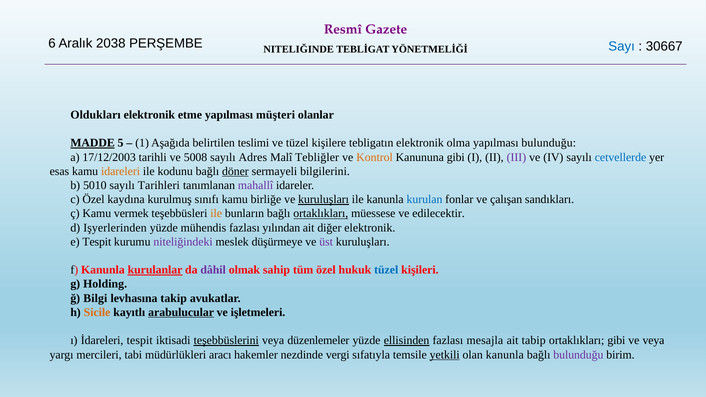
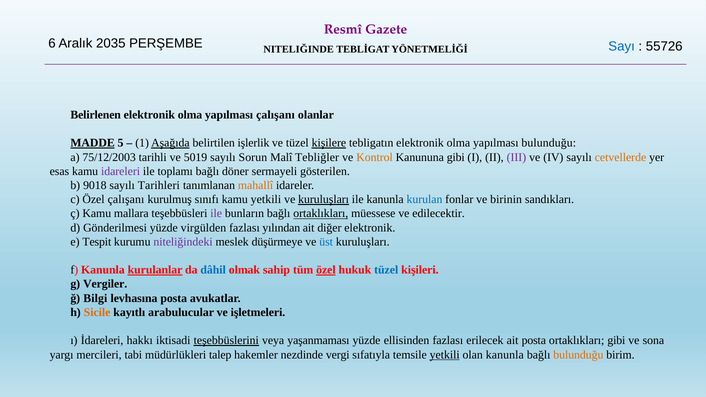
2038: 2038 -> 2035
30667: 30667 -> 55726
Oldukları: Oldukları -> Belirlenen
etme at (190, 115): etme -> olma
yapılması müşteri: müşteri -> çalışanı
Aşağıda underline: none -> present
teslimi: teslimi -> işlerlik
kişilere underline: none -> present
17/12/2003: 17/12/2003 -> 75/12/2003
5008: 5008 -> 5019
Adres: Adres -> Sorun
cetvellerde colour: blue -> orange
idareleri colour: orange -> purple
kodunu: kodunu -> toplamı
döner underline: present -> none
bilgilerini: bilgilerini -> gösterilen
5010: 5010 -> 9018
mahallî colour: purple -> orange
Özel kaydına: kaydına -> çalışanı
kamu birliğe: birliğe -> yetkili
çalışan: çalışan -> birinin
vermek: vermek -> mallara
ile at (216, 214) colour: orange -> purple
Işyerlerinden: Işyerlerinden -> Gönderilmesi
mühendis: mühendis -> virgülden
üst colour: purple -> blue
dâhil colour: purple -> blue
özel at (326, 270) underline: none -> present
Holding: Holding -> Vergiler
levhasına takip: takip -> posta
arabulucular underline: present -> none
İdareleri tespit: tespit -> hakkı
düzenlemeler: düzenlemeler -> yaşanmaması
ellisinden underline: present -> none
mesajla: mesajla -> erilecek
ait tabip: tabip -> posta
ve veya: veya -> sona
aracı: aracı -> talep
bulunduğu at (578, 355) colour: purple -> orange
